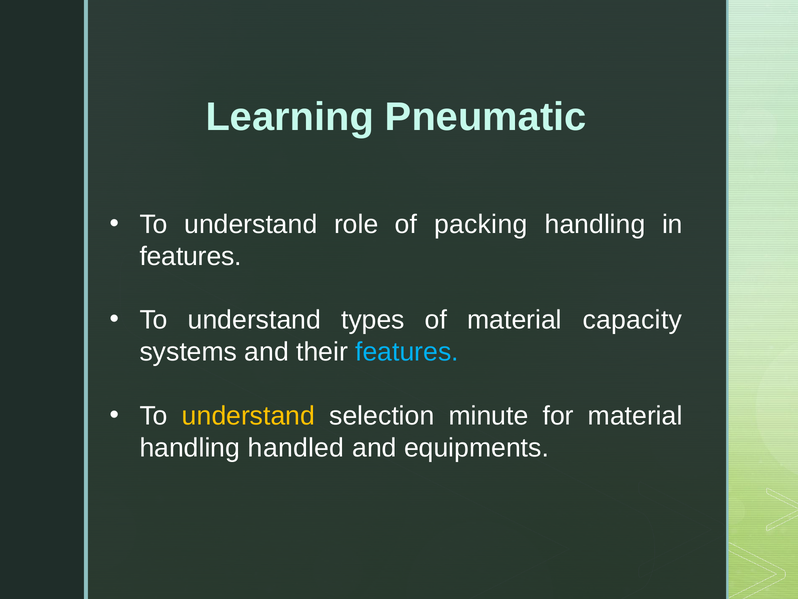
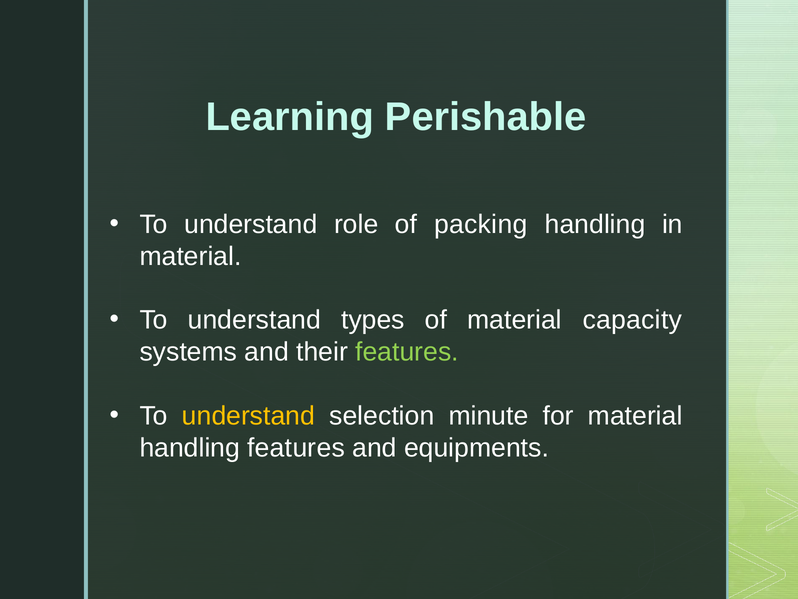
Pneumatic: Pneumatic -> Perishable
features at (191, 256): features -> material
features at (407, 352) colour: light blue -> light green
handling handled: handled -> features
